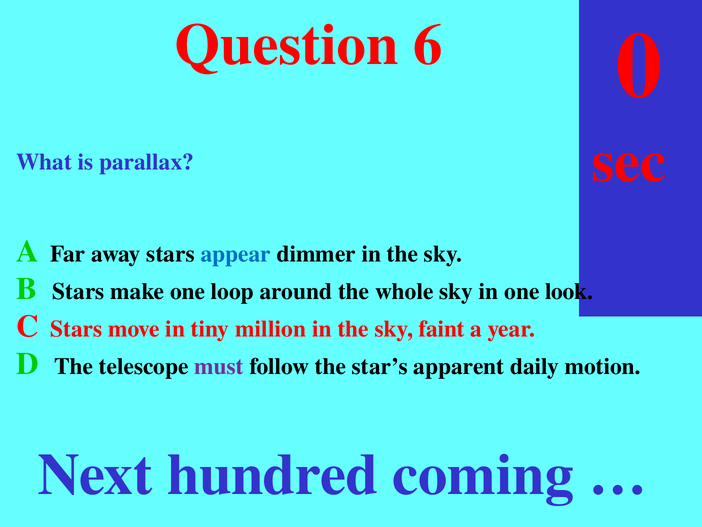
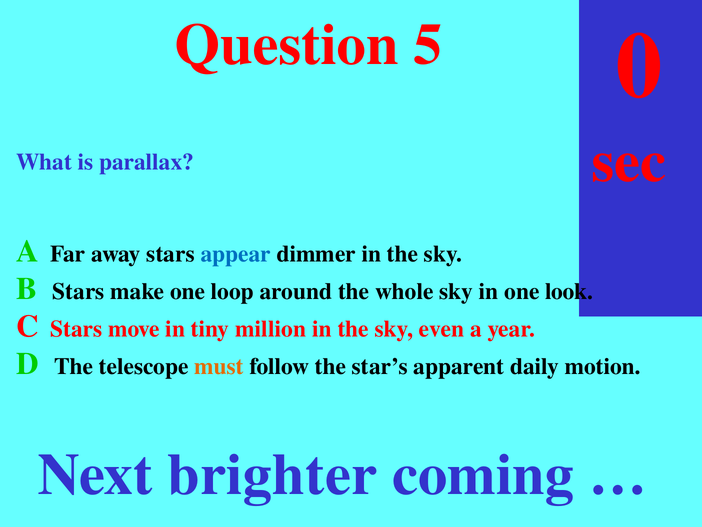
Question 6: 6 -> 5
faint: faint -> even
must colour: purple -> orange
hundred: hundred -> brighter
